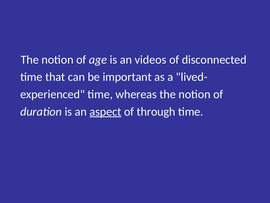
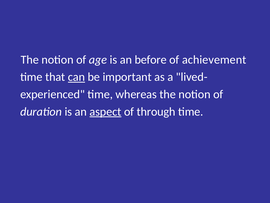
videos: videos -> before
disconnected: disconnected -> achievement
can underline: none -> present
